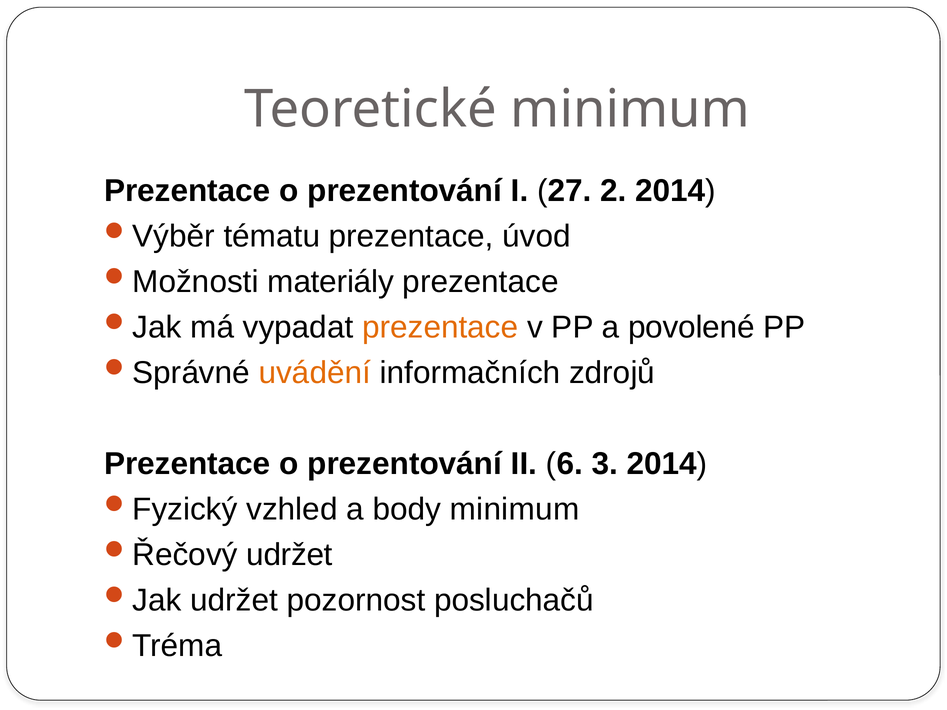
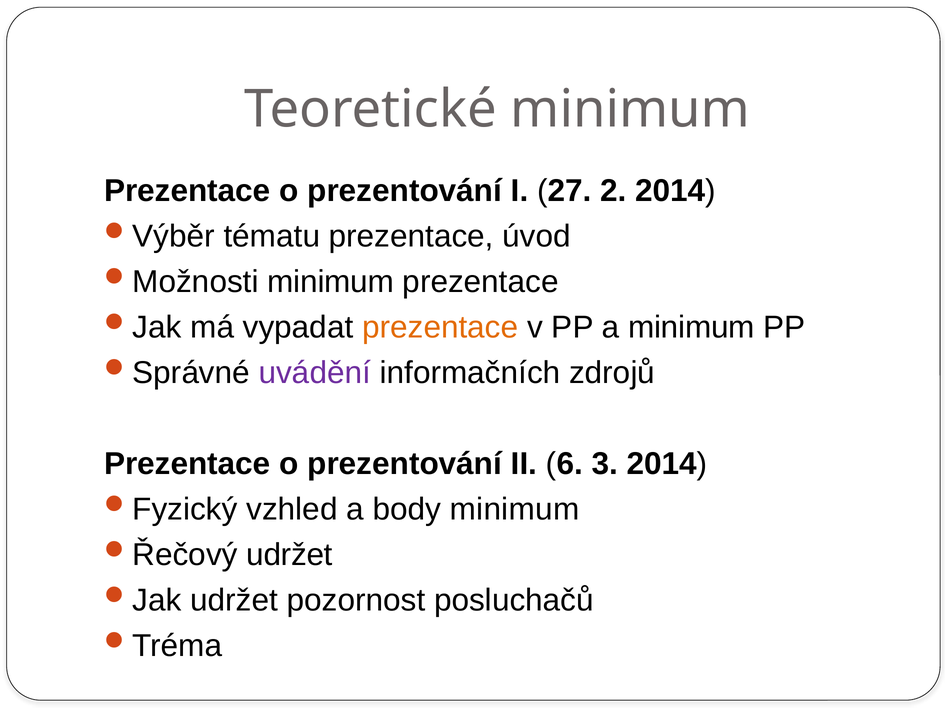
materiály at (331, 282): materiály -> minimum
a povolené: povolené -> minimum
uvádění colour: orange -> purple
